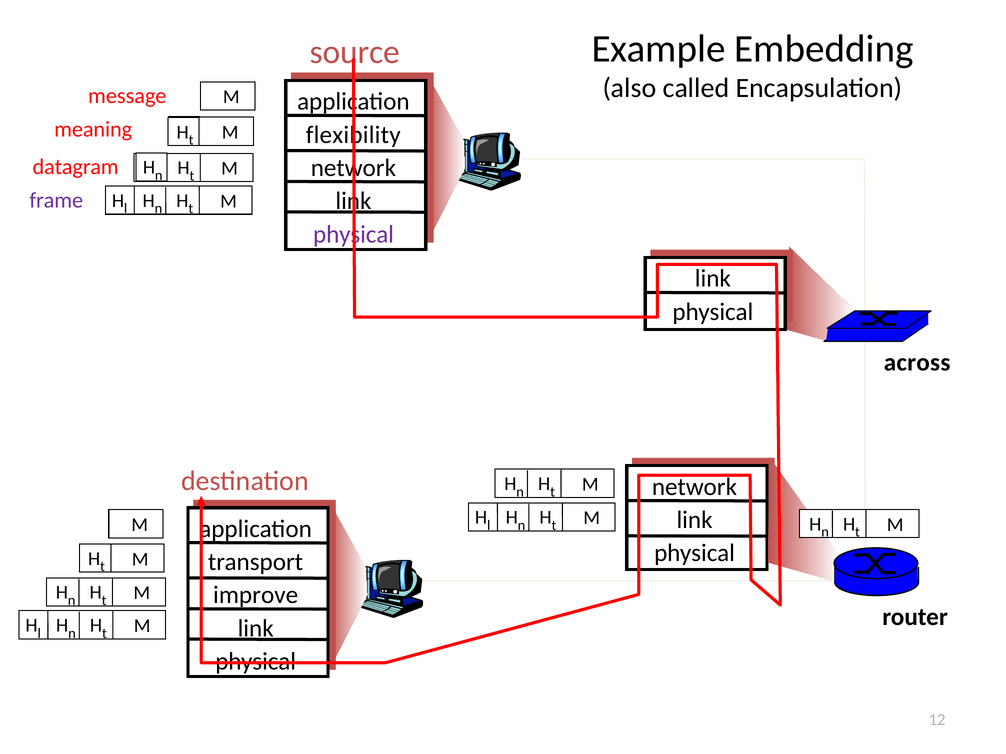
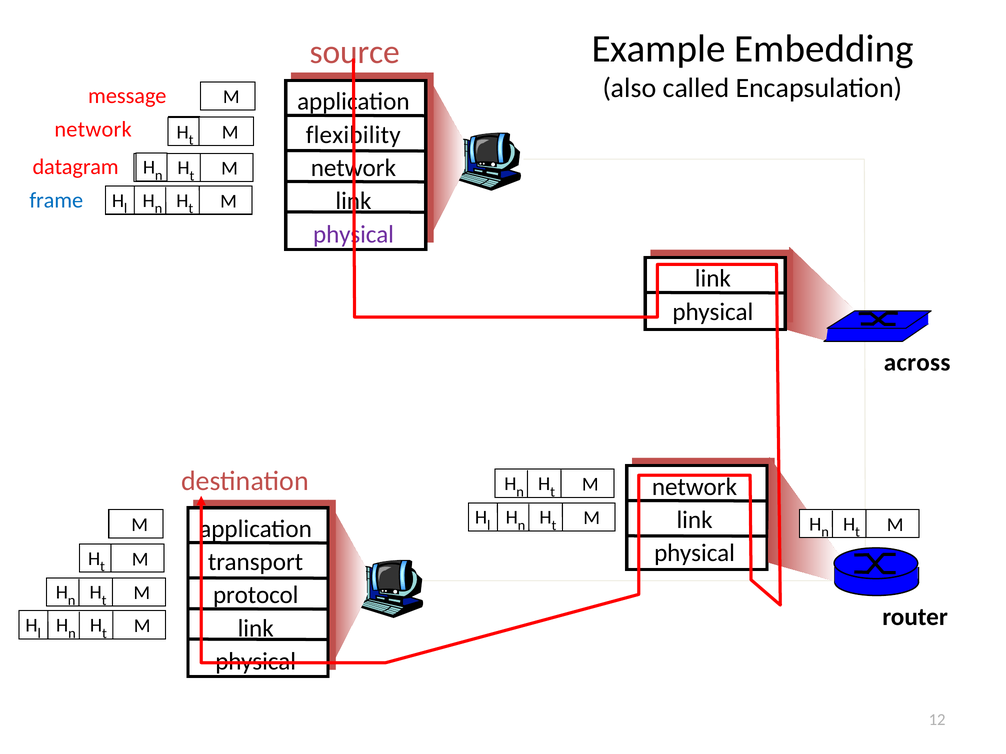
meaning at (93, 130): meaning -> network
frame colour: purple -> blue
improve: improve -> protocol
